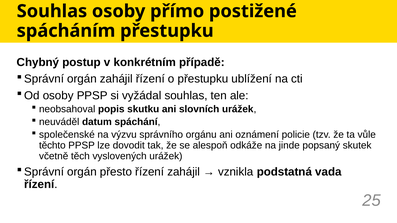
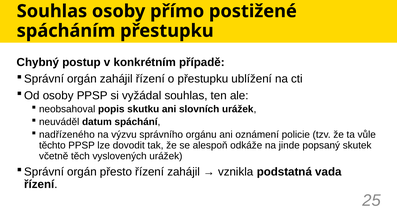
společenské: společenské -> nadřízeného
